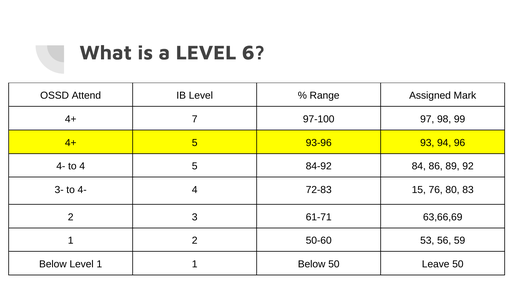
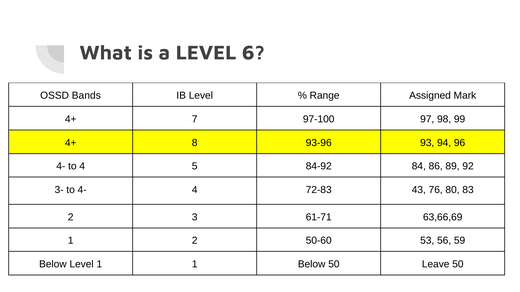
Attend: Attend -> Bands
4+ 5: 5 -> 8
15: 15 -> 43
